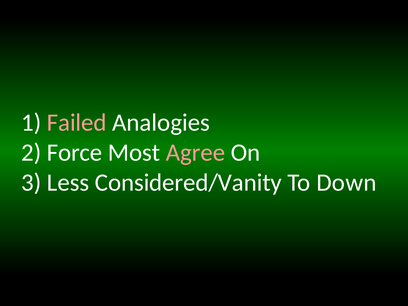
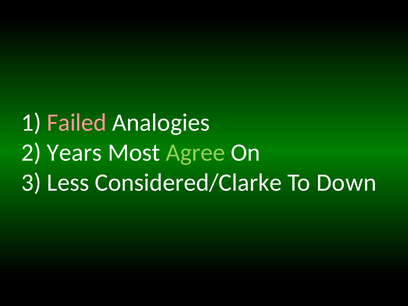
Force: Force -> Years
Agree colour: pink -> light green
Considered/Vanity: Considered/Vanity -> Considered/Clarke
